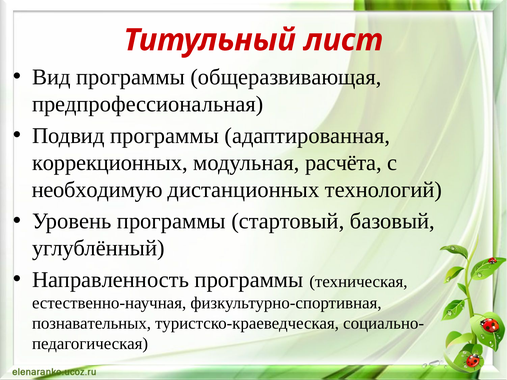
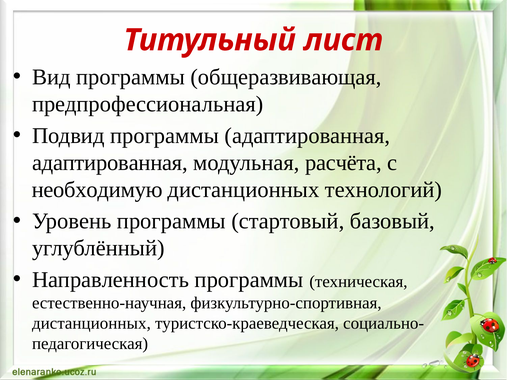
коррекционных at (110, 163): коррекционных -> адаптированная
познавательных at (92, 323): познавательных -> дистанционных
